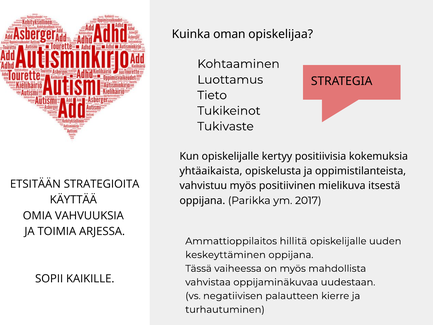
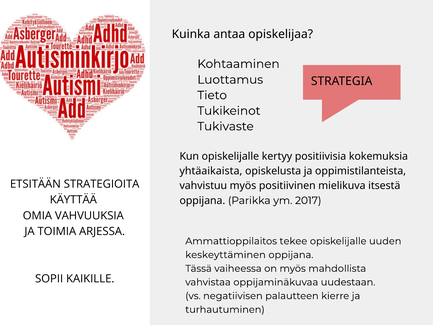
oman: oman -> antaa
hillitä: hillitä -> tekee
